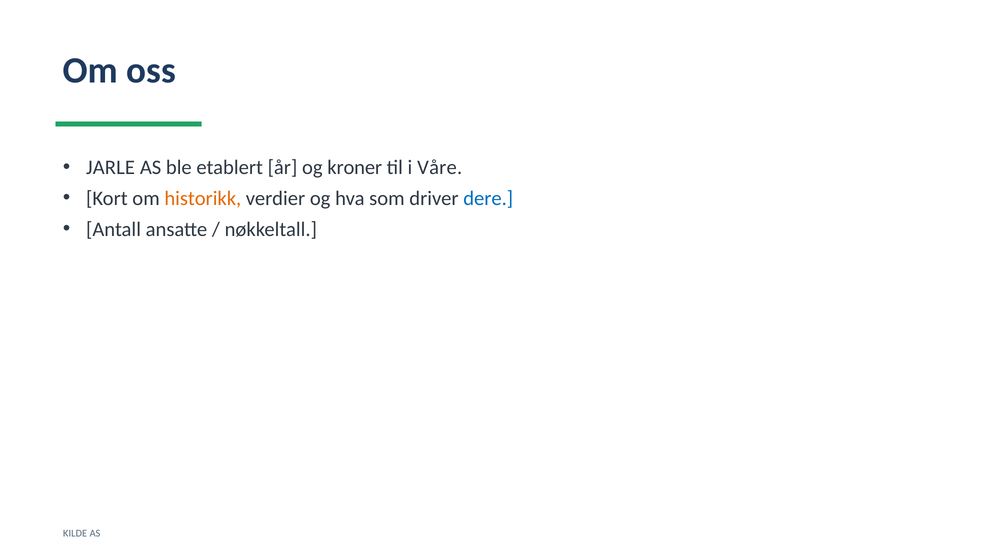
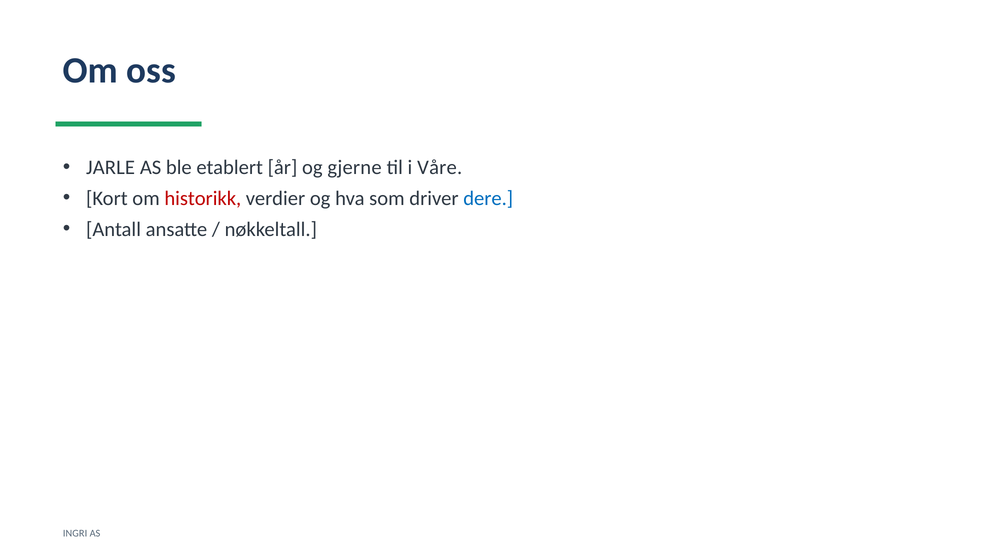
kroner: kroner -> gjerne
historikk colour: orange -> red
KILDE: KILDE -> INGRI
